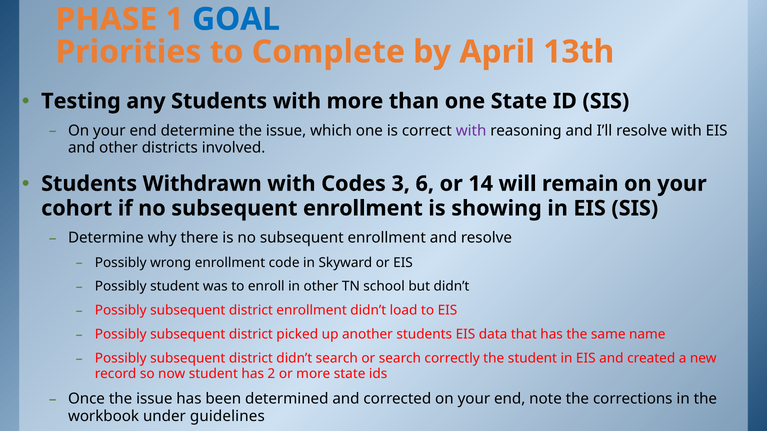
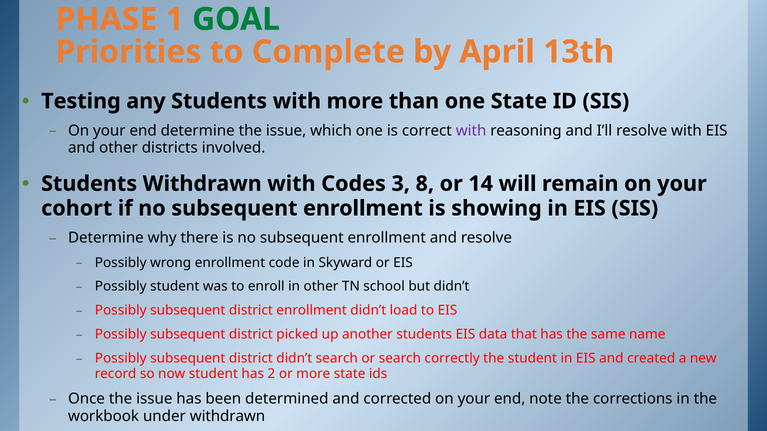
GOAL colour: blue -> green
6: 6 -> 8
under guidelines: guidelines -> withdrawn
